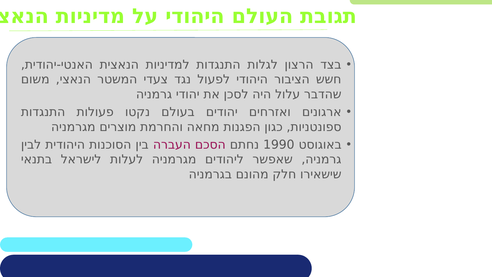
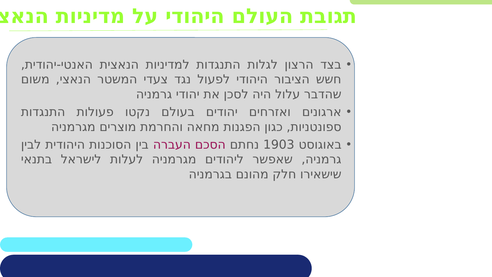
1990: 1990 -> 1903
